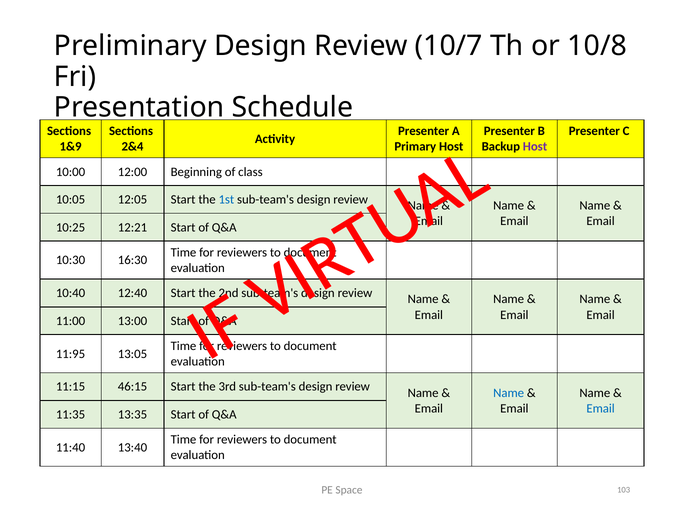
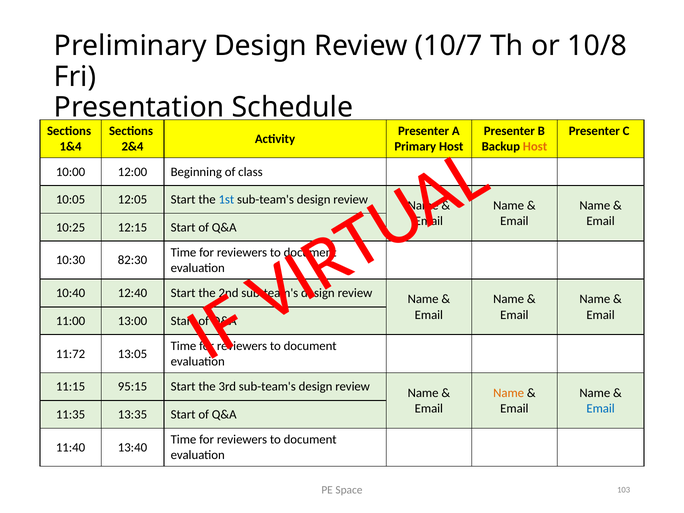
1&9: 1&9 -> 1&4
Host at (535, 147) colour: purple -> orange
12:21: 12:21 -> 12:15
16:30: 16:30 -> 82:30
11:95: 11:95 -> 11:72
46:15: 46:15 -> 95:15
Name at (509, 393) colour: blue -> orange
